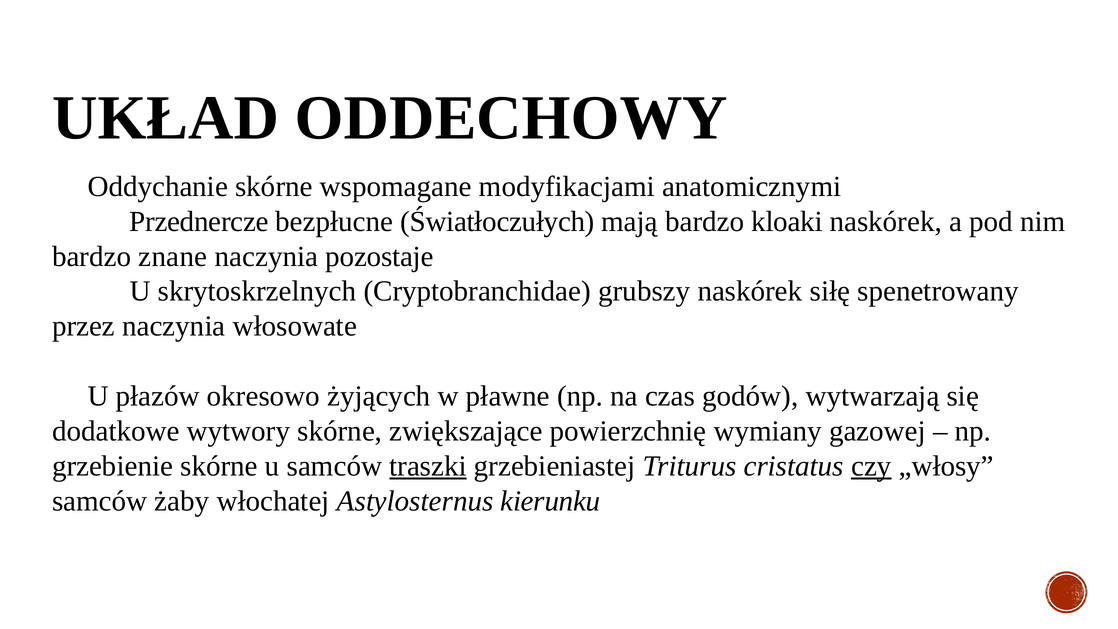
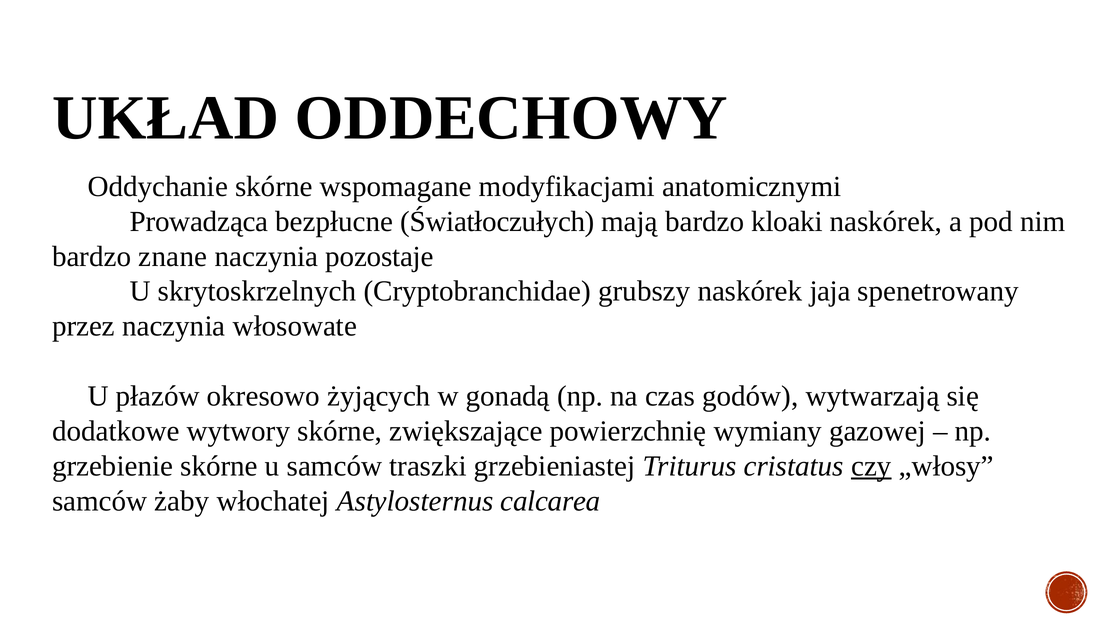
Przednercze: Przednercze -> Prowadząca
siłę: siłę -> jaja
pławne: pławne -> gonadą
traszki underline: present -> none
kierunku: kierunku -> calcarea
